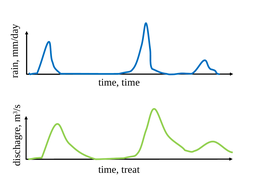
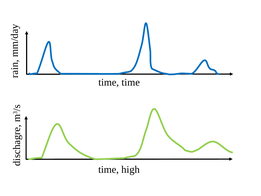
treat: treat -> high
